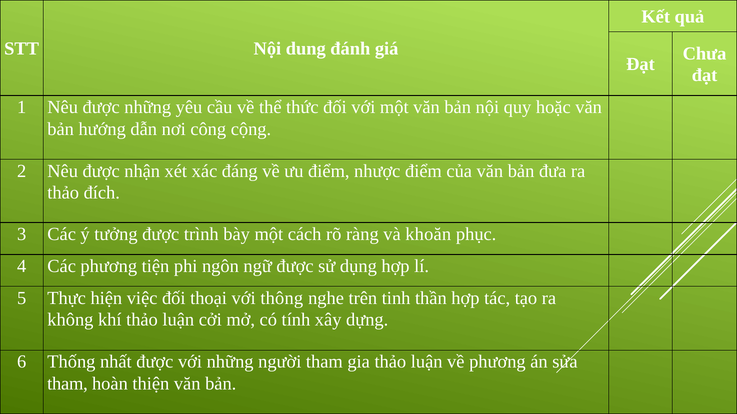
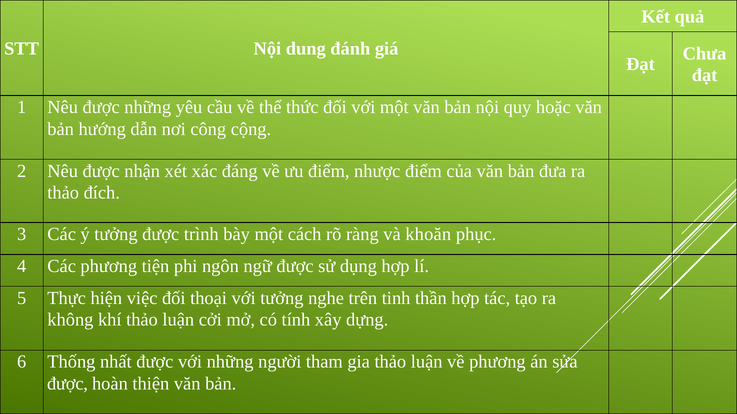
với thông: thông -> tưởng
tham at (67, 384): tham -> được
